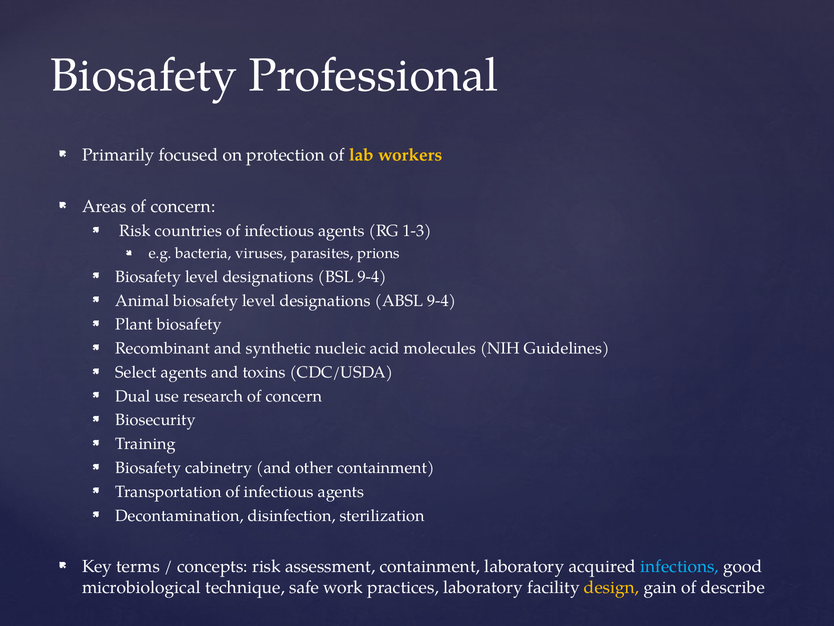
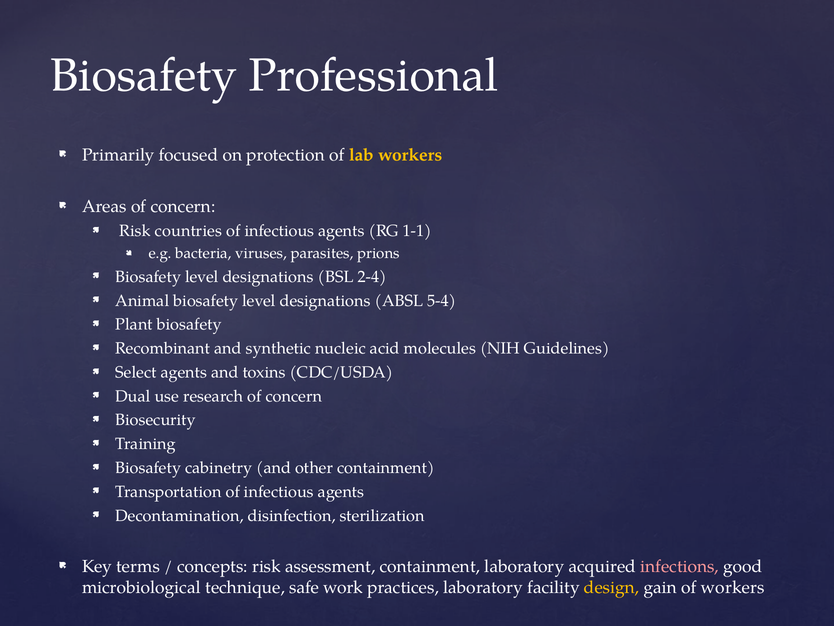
1-3: 1-3 -> 1-1
BSL 9-4: 9-4 -> 2-4
ABSL 9-4: 9-4 -> 5-4
infections colour: light blue -> pink
of describe: describe -> workers
